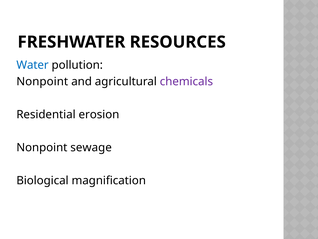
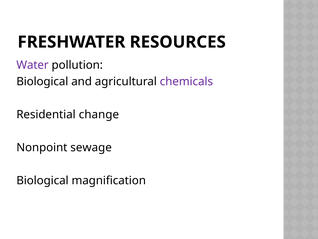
Water colour: blue -> purple
Nonpoint at (42, 81): Nonpoint -> Biological
erosion: erosion -> change
